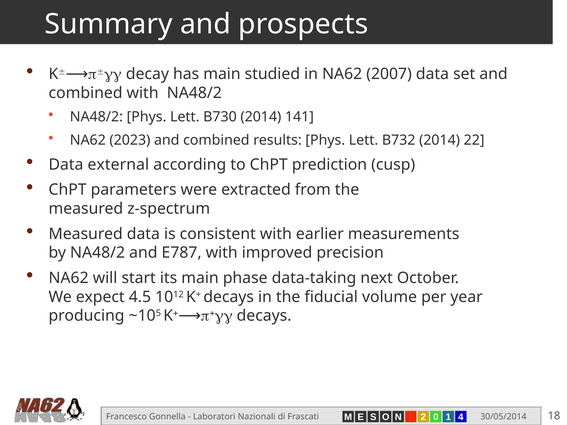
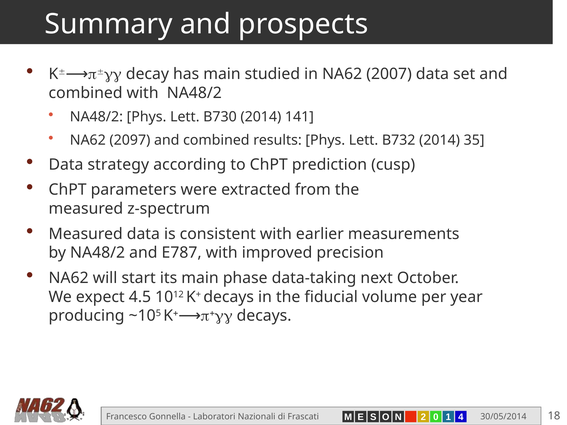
2023: 2023 -> 2097
22: 22 -> 35
external: external -> strategy
